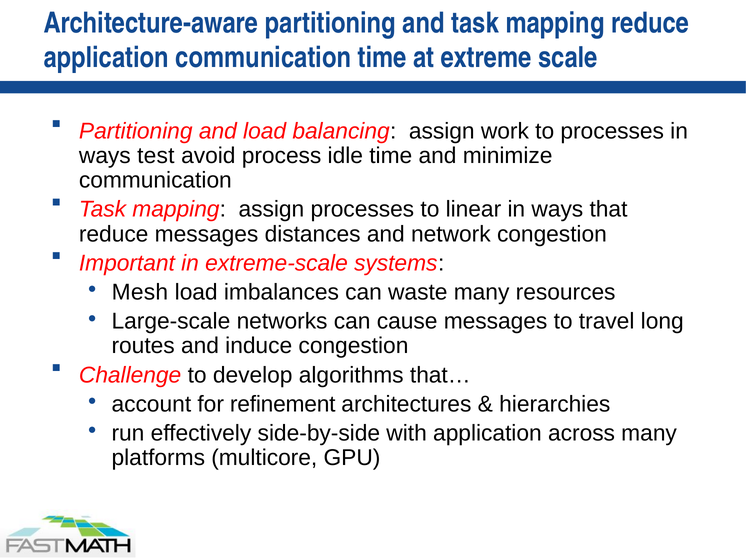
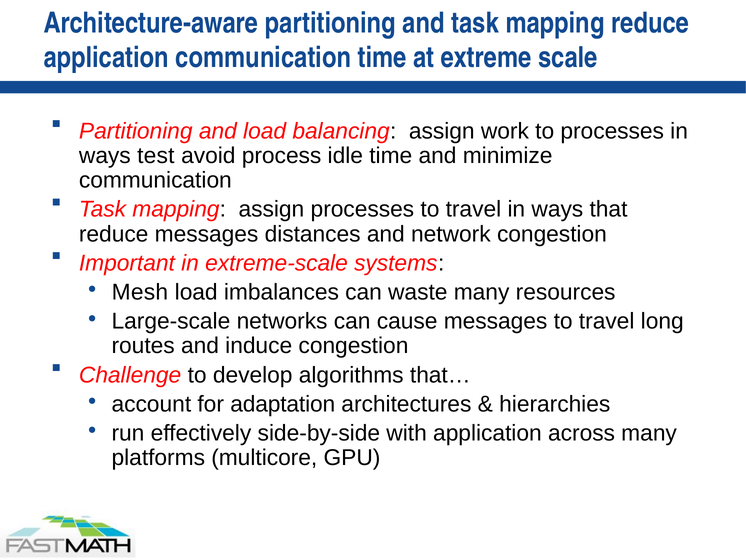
processes to linear: linear -> travel
refinement: refinement -> adaptation
